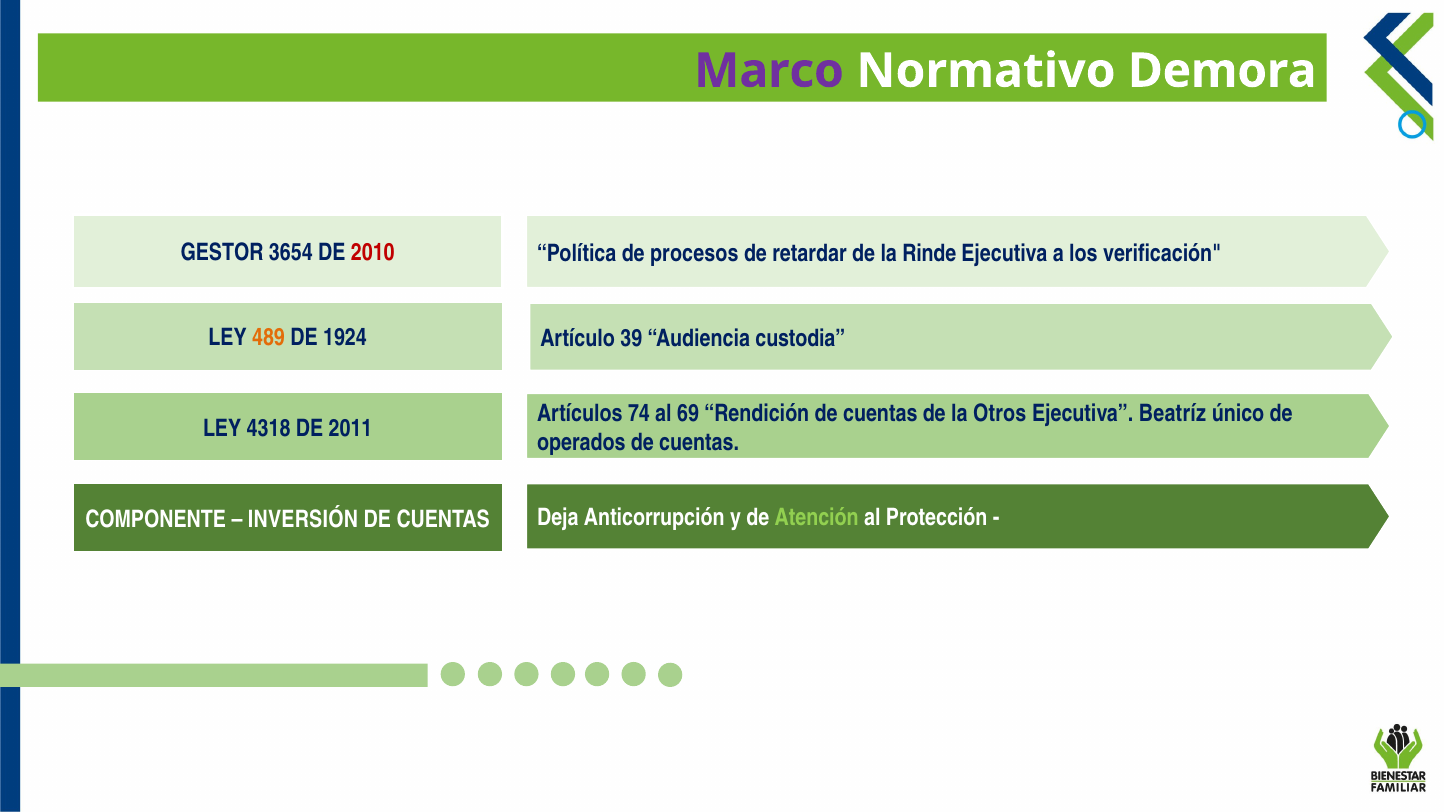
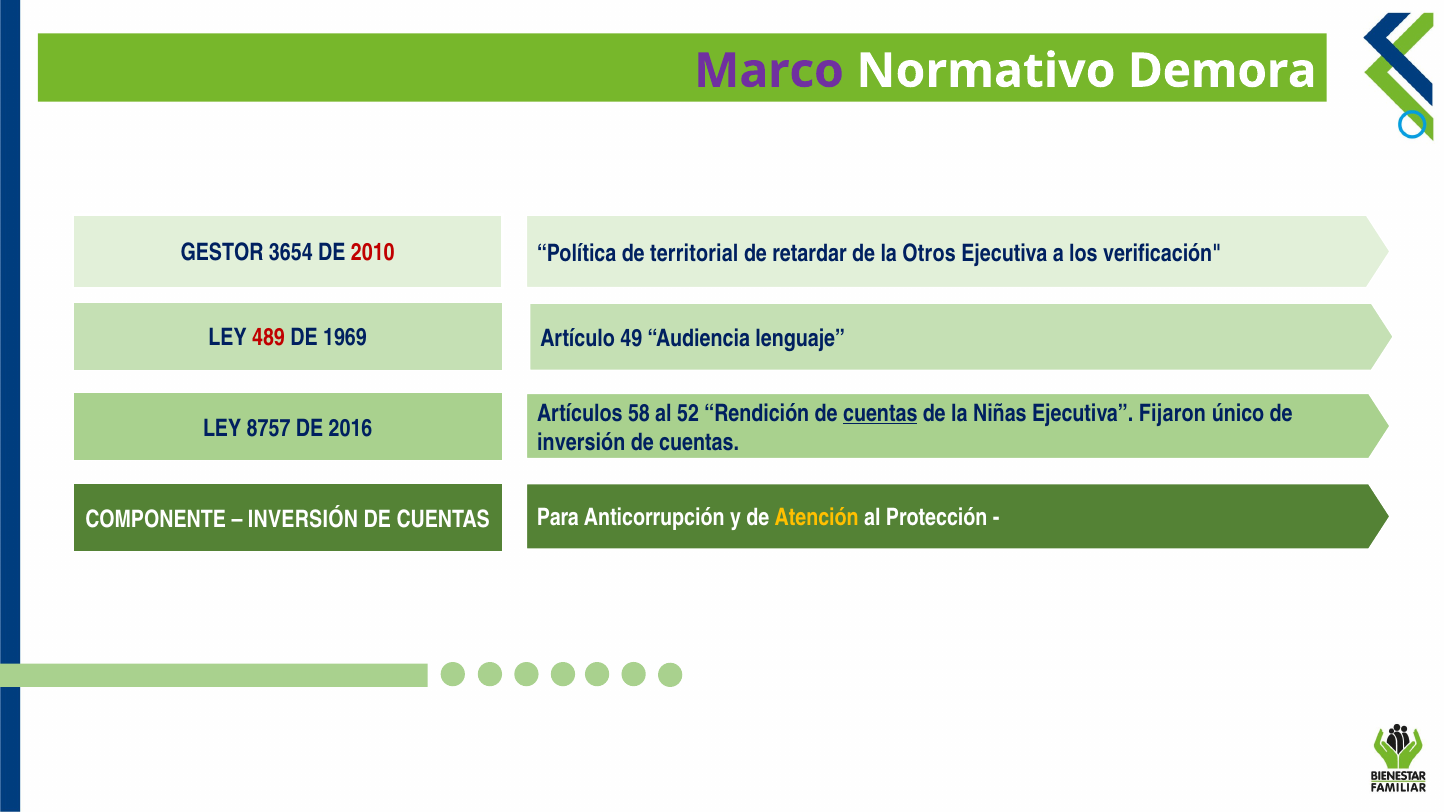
procesos: procesos -> territorial
Rinde: Rinde -> Otros
489 colour: orange -> red
1924: 1924 -> 1969
39: 39 -> 49
custodia: custodia -> lenguaje
74: 74 -> 58
69: 69 -> 52
cuentas at (880, 413) underline: none -> present
Otros: Otros -> Niñas
Beatríz: Beatríz -> Fijaron
4318: 4318 -> 8757
2011: 2011 -> 2016
operados at (581, 442): operados -> inversión
Deja: Deja -> Para
Atención colour: light green -> yellow
